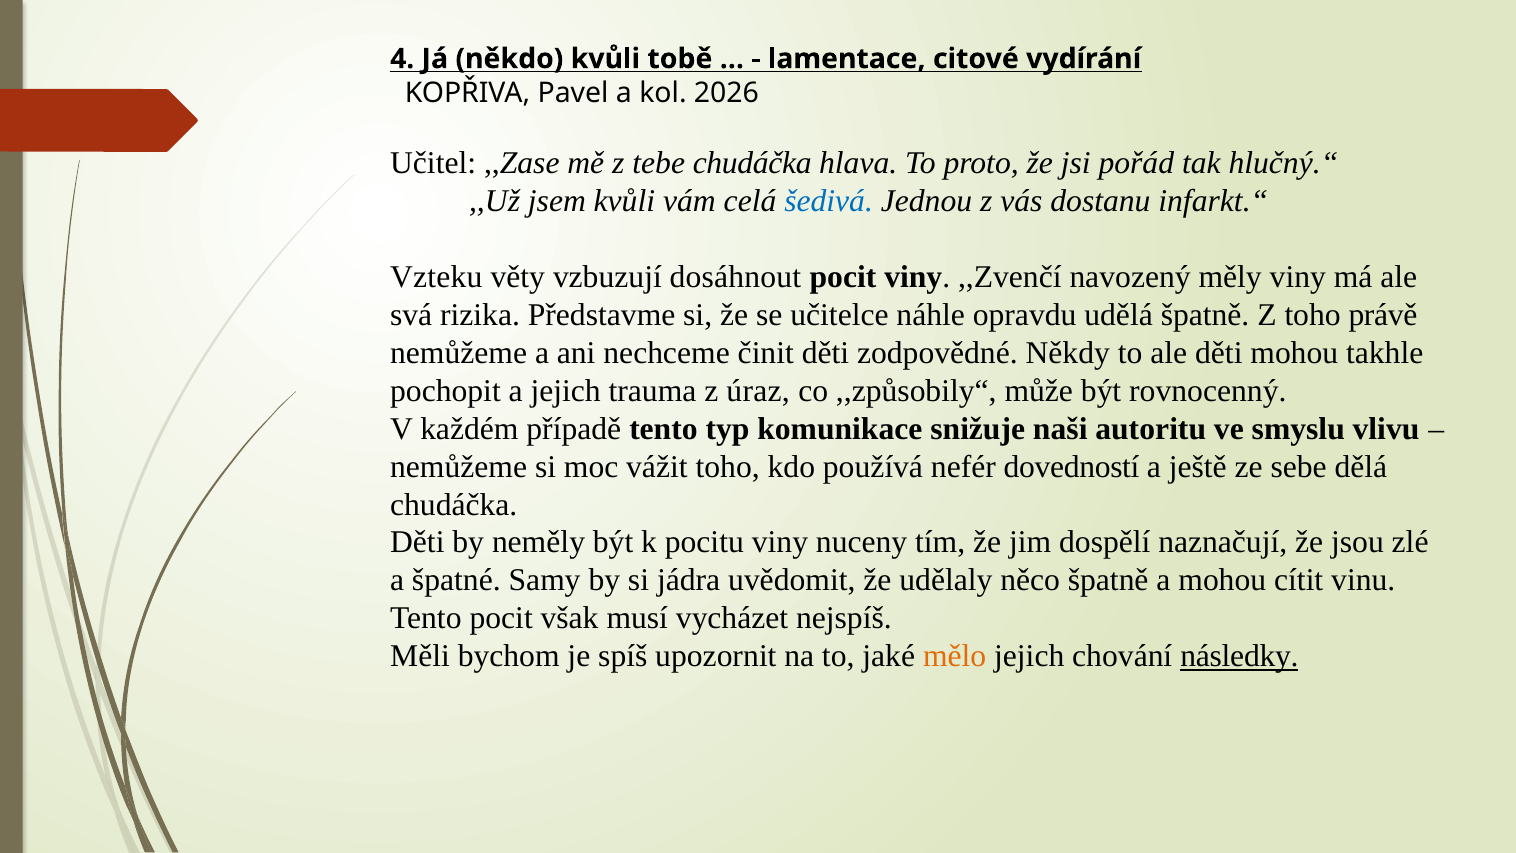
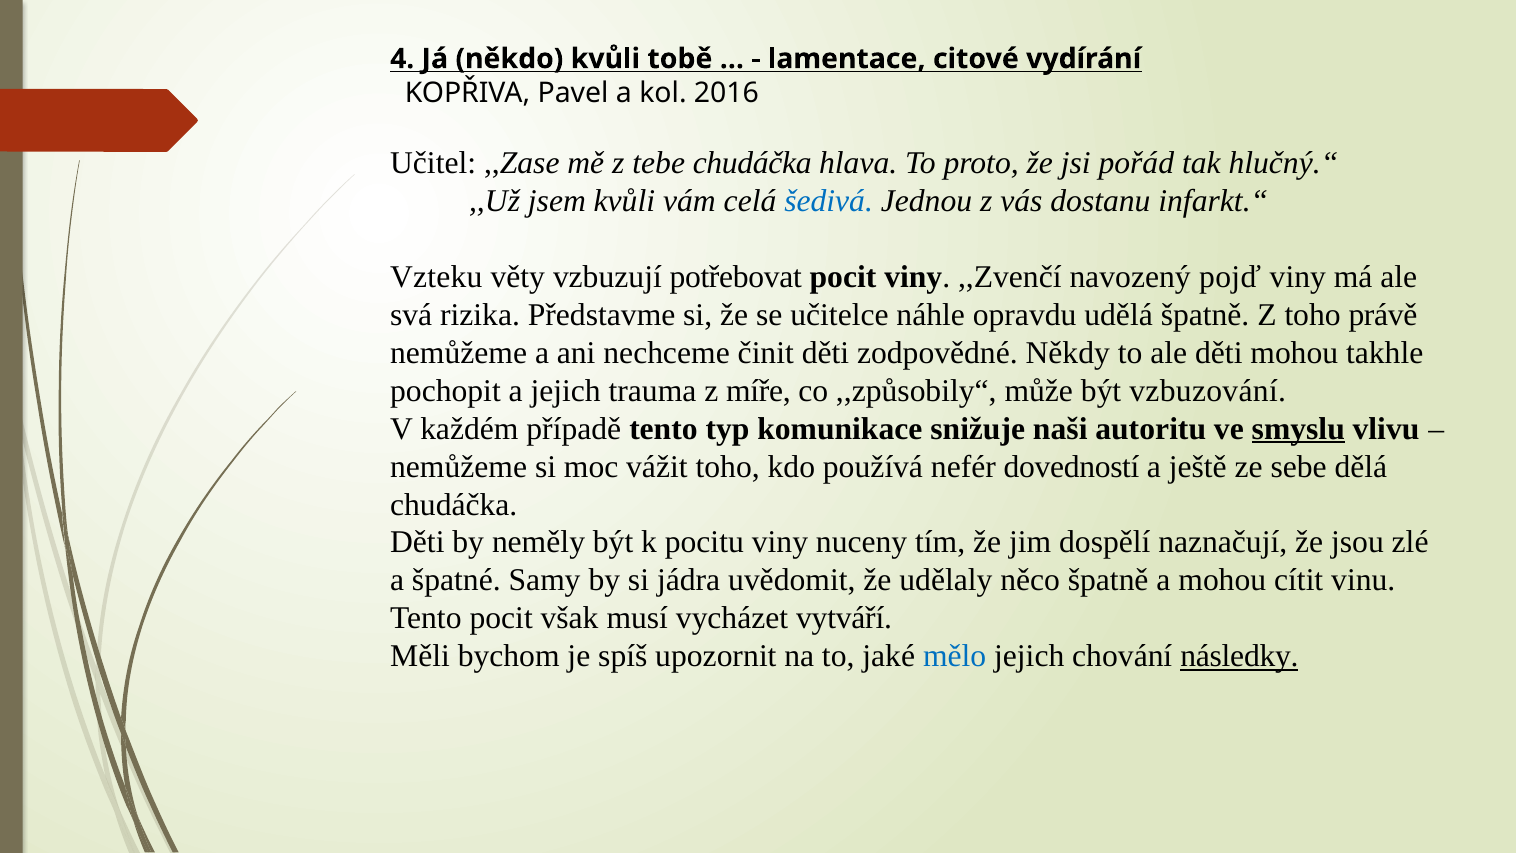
2026: 2026 -> 2016
dosáhnout: dosáhnout -> potřebovat
měly: měly -> pojď
úraz: úraz -> míře
rovnocenný: rovnocenný -> vzbuzování
smyslu underline: none -> present
nejspíš: nejspíš -> vytváří
mělo colour: orange -> blue
